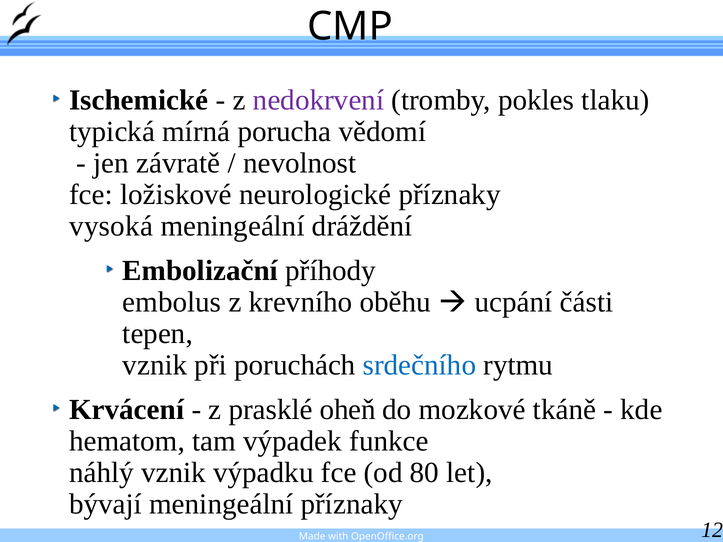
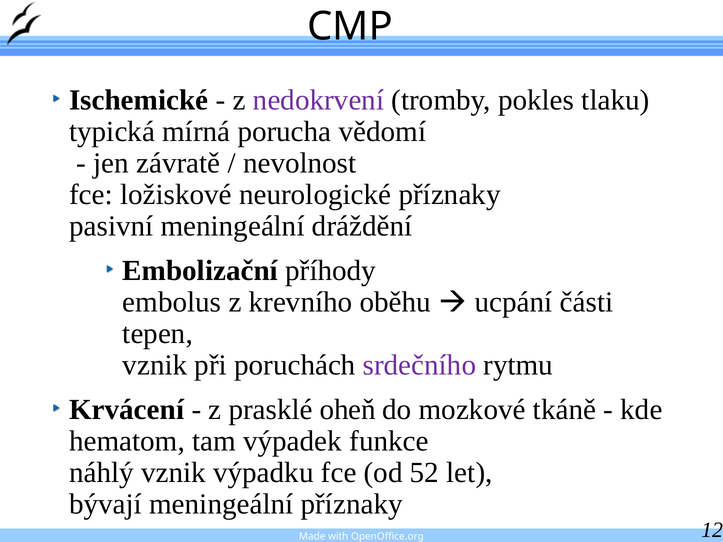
vysoká: vysoká -> pasivní
srdečního colour: blue -> purple
80: 80 -> 52
